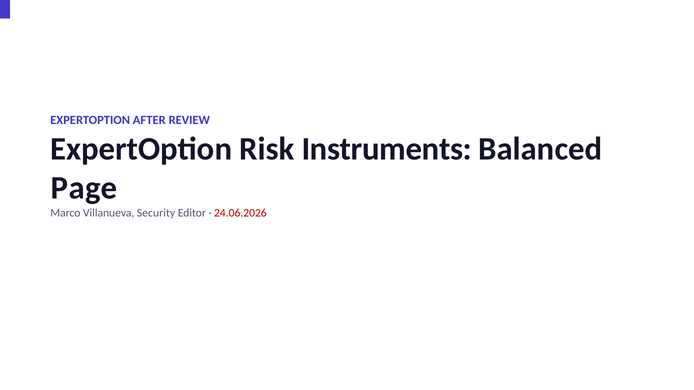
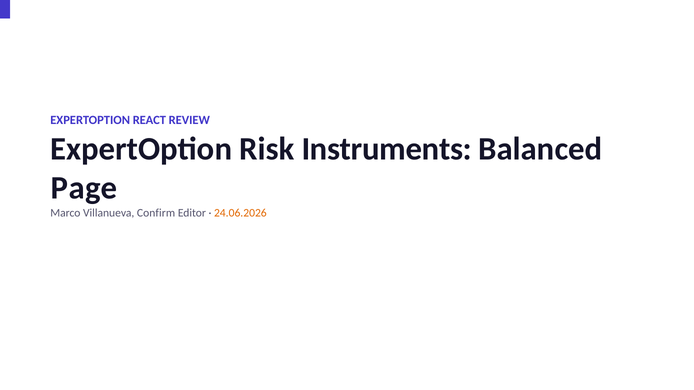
AFTER: AFTER -> REACT
Security: Security -> Confirm
24.06.2026 colour: red -> orange
